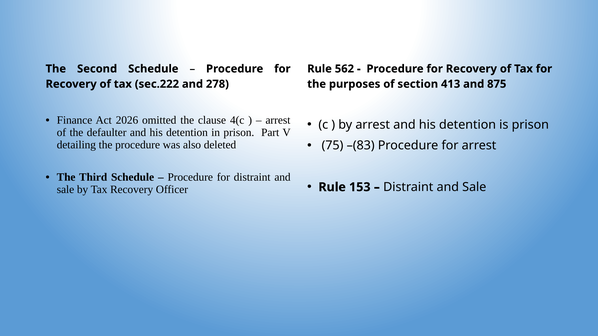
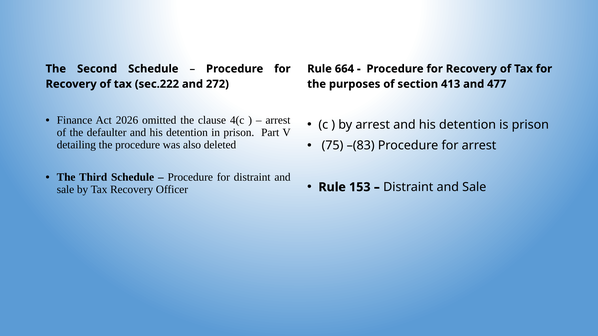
562: 562 -> 664
278: 278 -> 272
875: 875 -> 477
